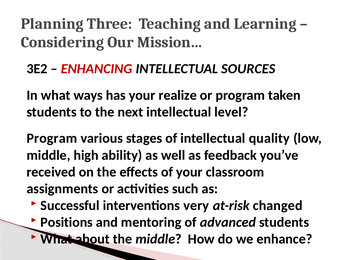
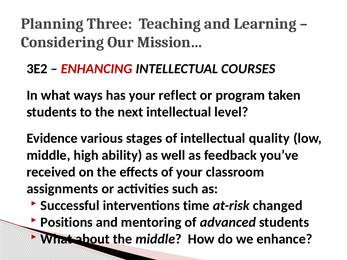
SOURCES: SOURCES -> COURSES
realize: realize -> reflect
Program at (52, 139): Program -> Evidence
very: very -> time
